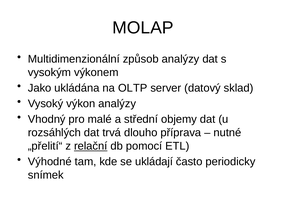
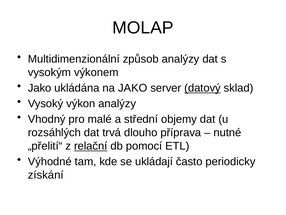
na OLTP: OLTP -> JAKO
datový underline: none -> present
snímek: snímek -> získání
